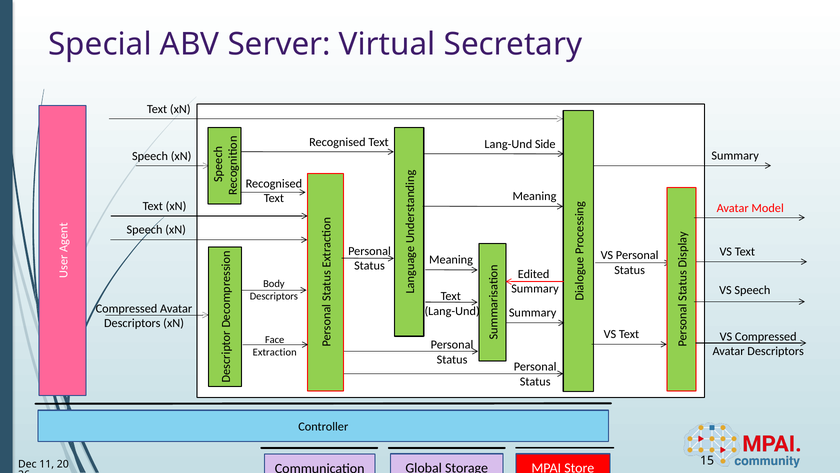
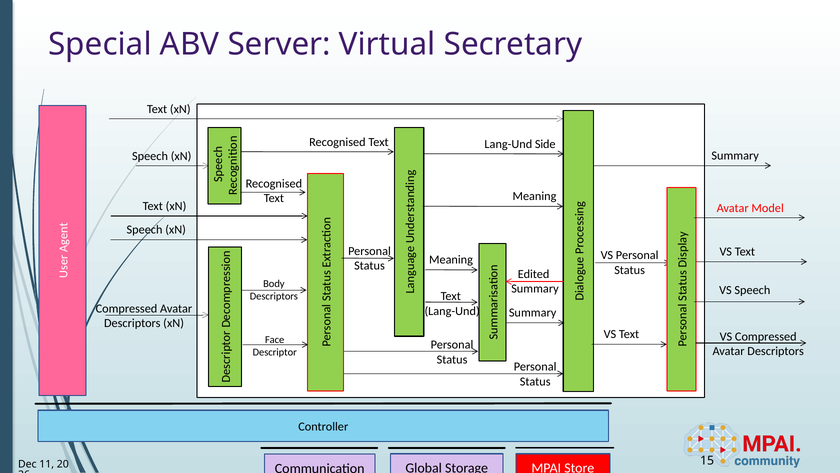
Extraction: Extraction -> Descriptor
